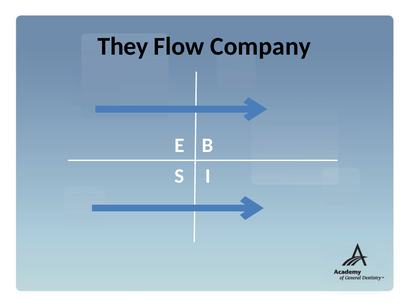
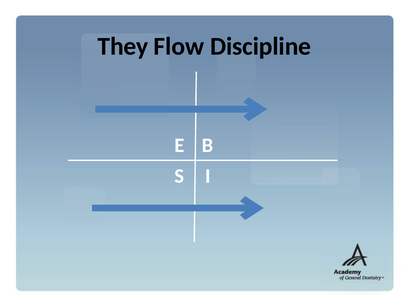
Company: Company -> Discipline
